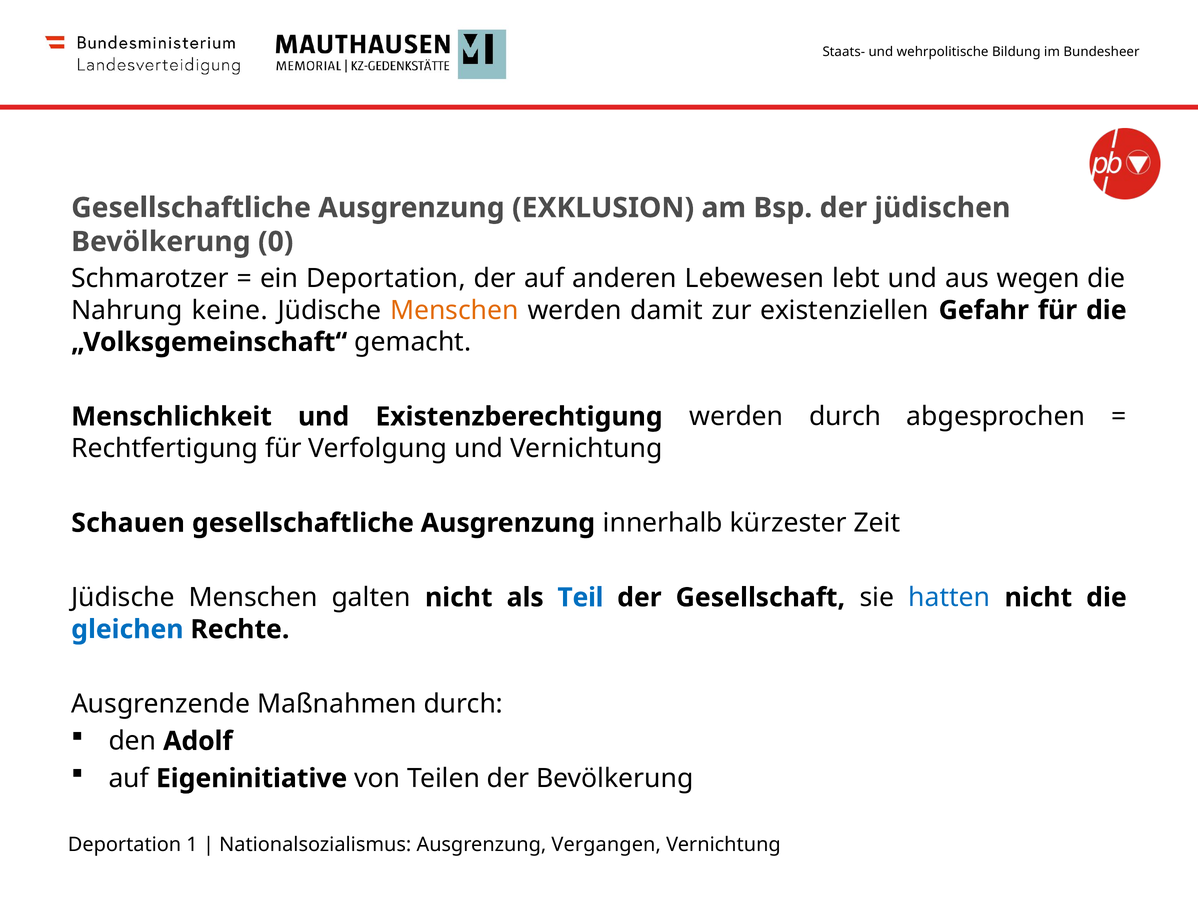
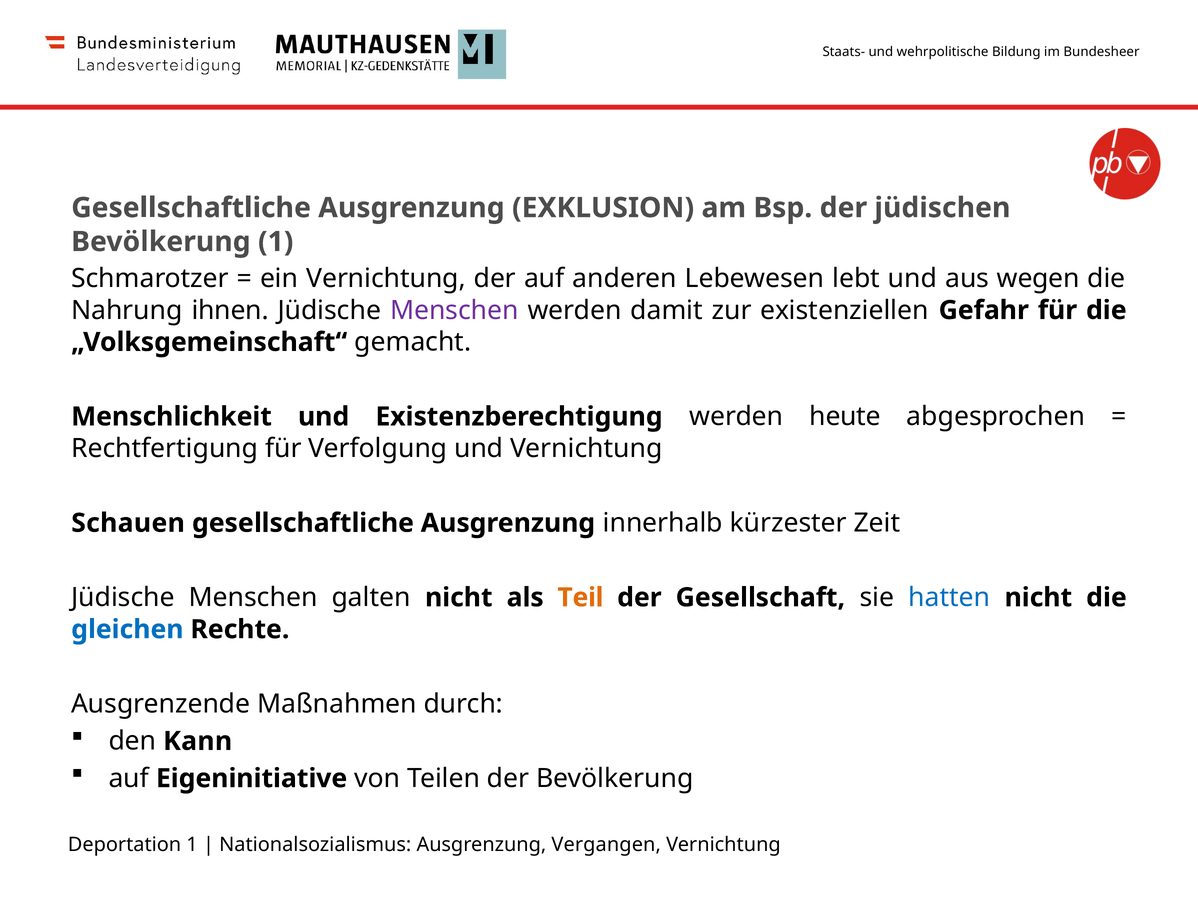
Bevölkerung 0: 0 -> 1
ein Deportation: Deportation -> Vernichtung
keine: keine -> ihnen
Menschen at (454, 310) colour: orange -> purple
werden durch: durch -> heute
Teil colour: blue -> orange
Adolf: Adolf -> Kann
